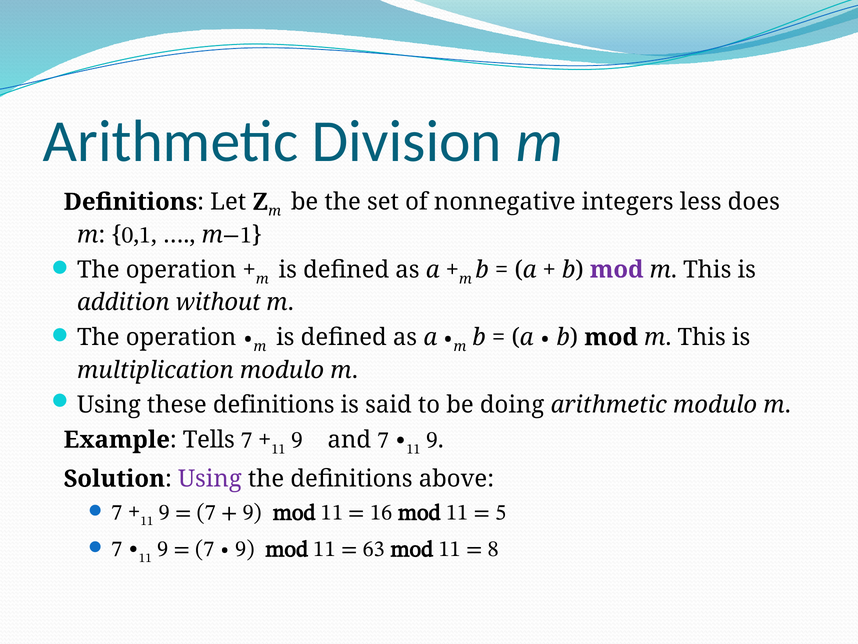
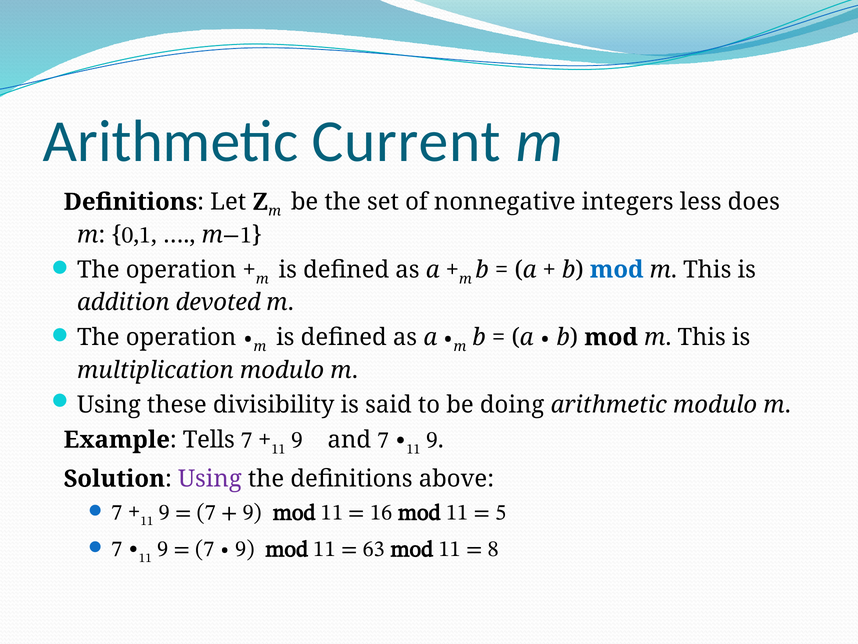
Division: Division -> Current
mod at (617, 269) colour: purple -> blue
without: without -> devoted
these definitions: definitions -> divisibility
